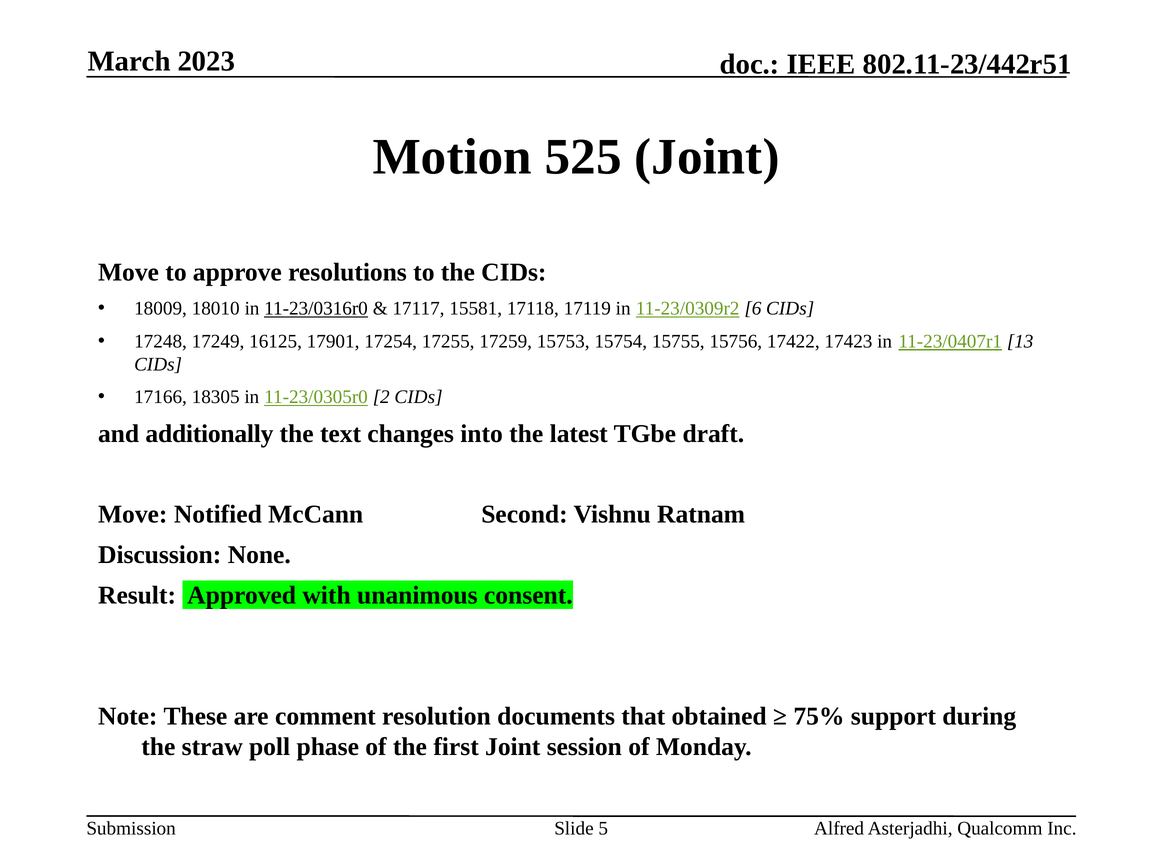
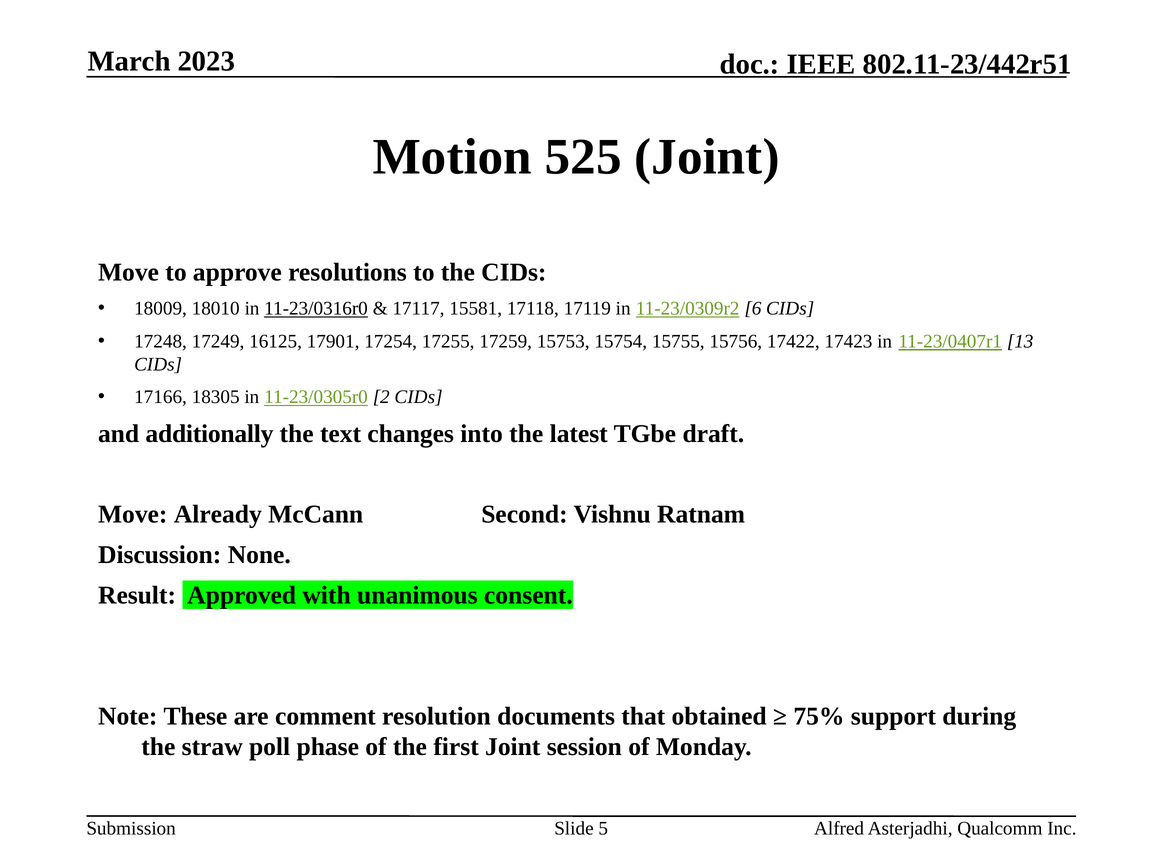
Notified: Notified -> Already
